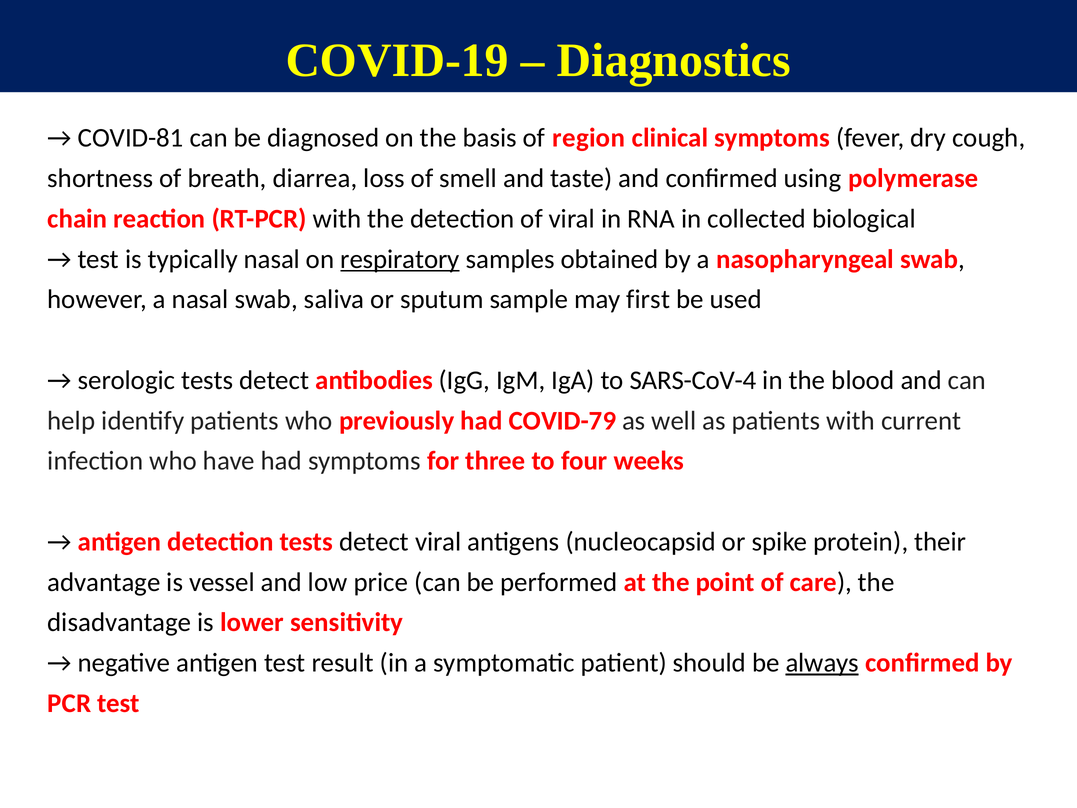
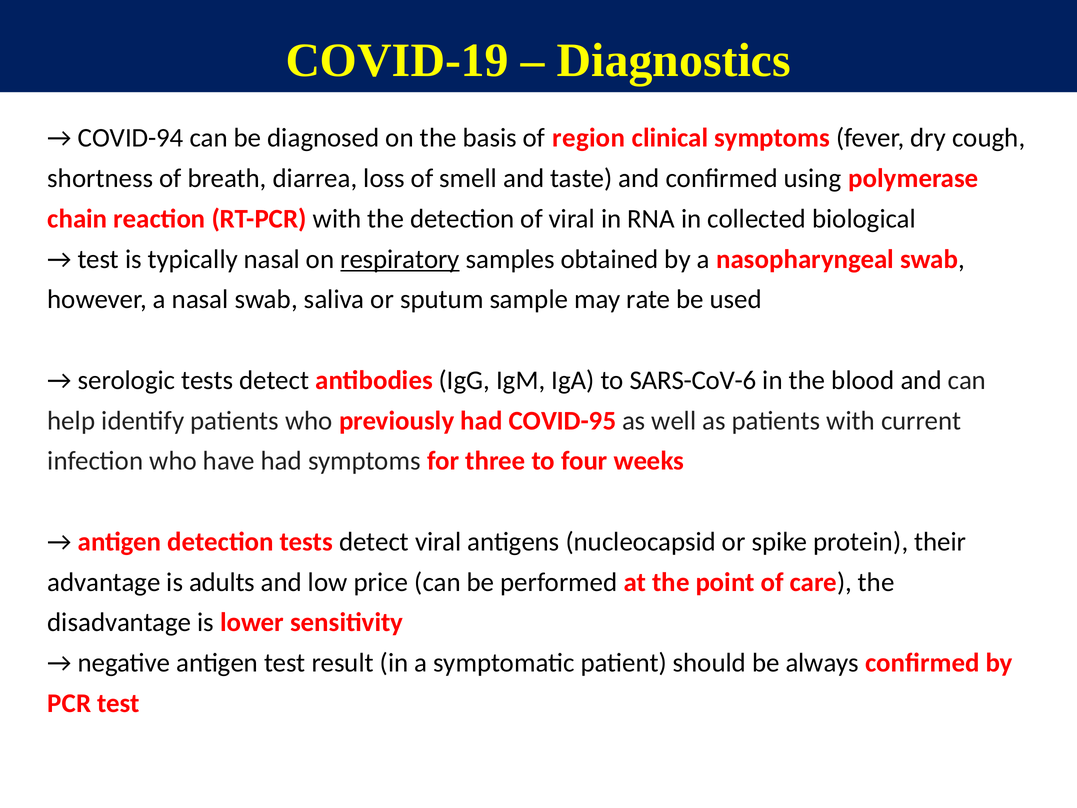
COVID-81: COVID-81 -> COVID-94
first: first -> rate
SARS-CoV-4: SARS-CoV-4 -> SARS-CoV-6
COVID-79: COVID-79 -> COVID-95
vessel: vessel -> adults
always underline: present -> none
